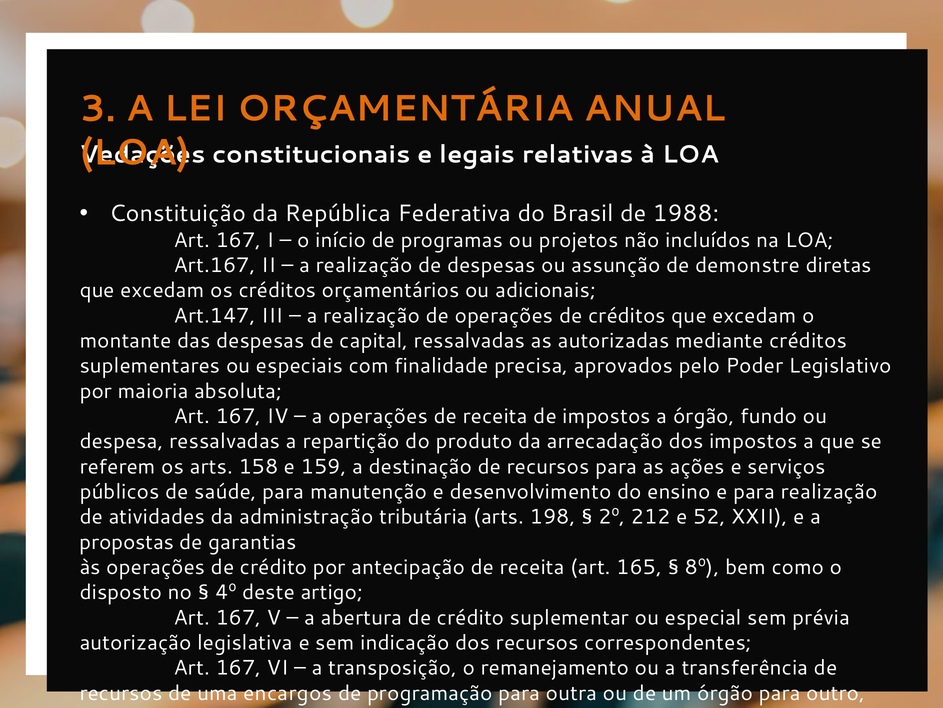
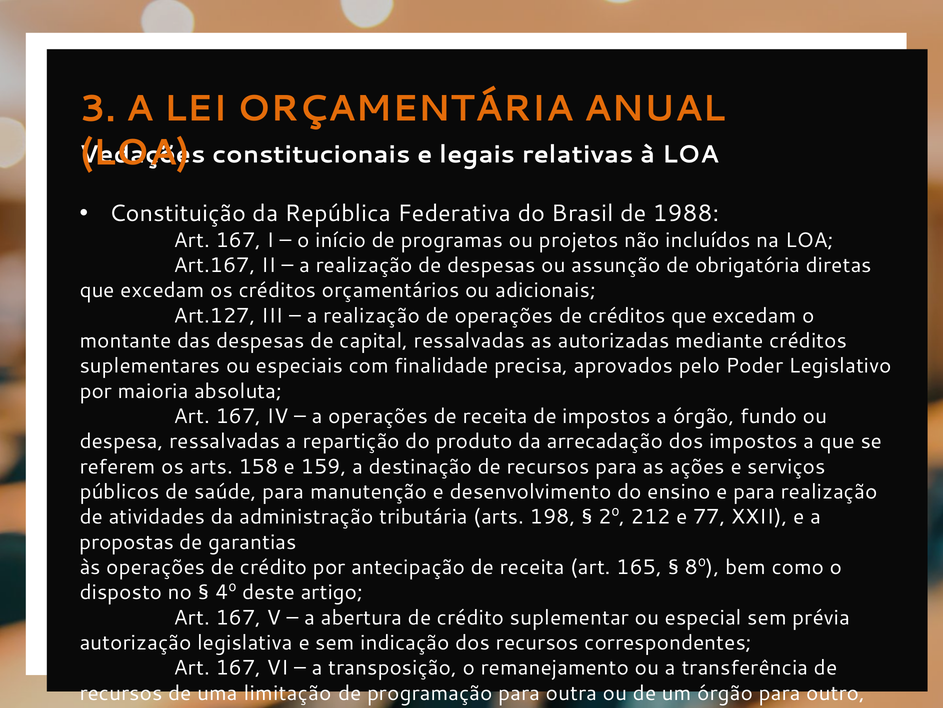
demonstre: demonstre -> obrigatória
Art.147: Art.147 -> Art.127
52: 52 -> 77
encargos: encargos -> limitação
